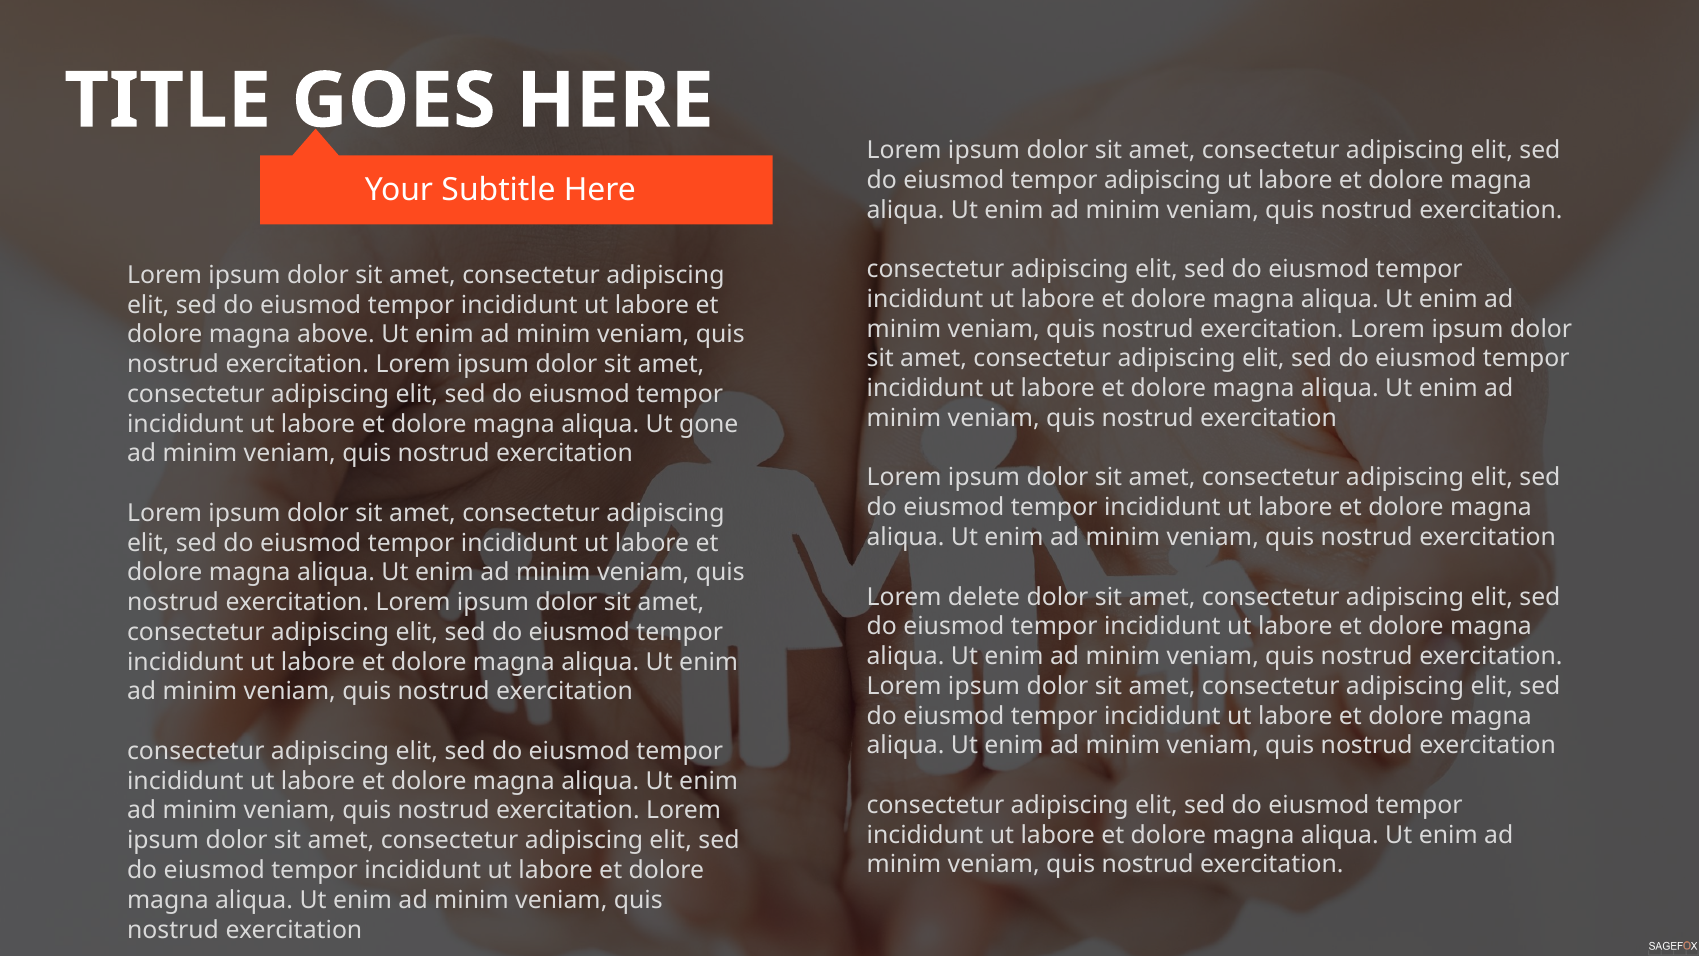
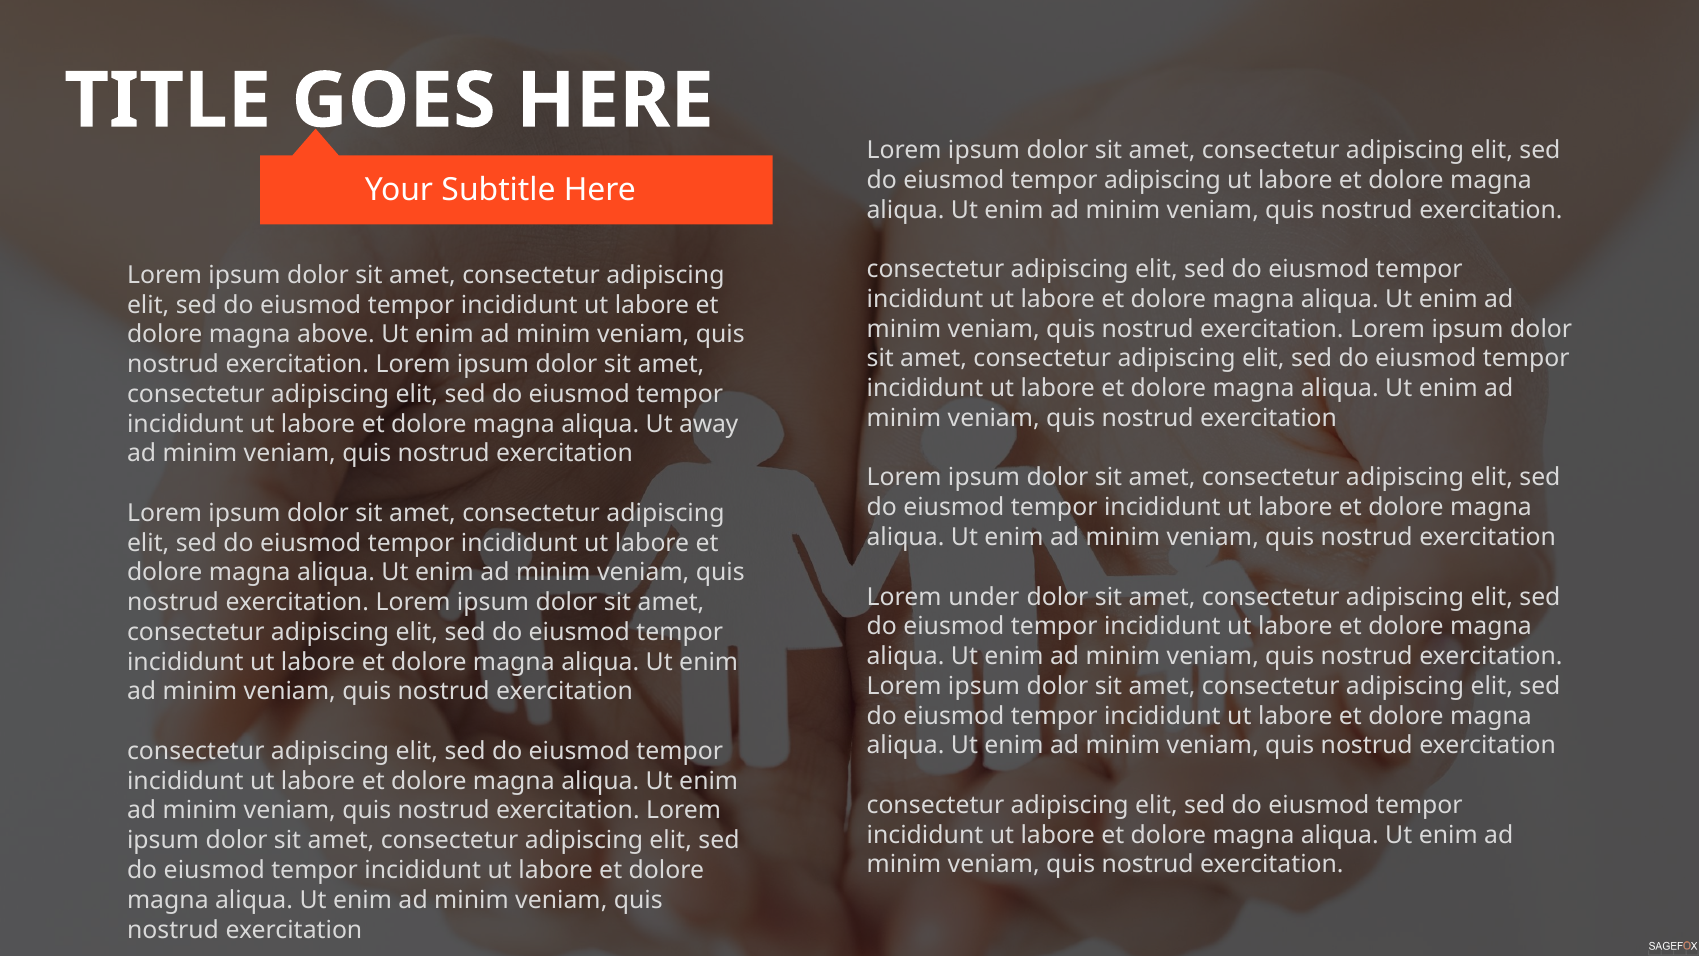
gone: gone -> away
delete: delete -> under
